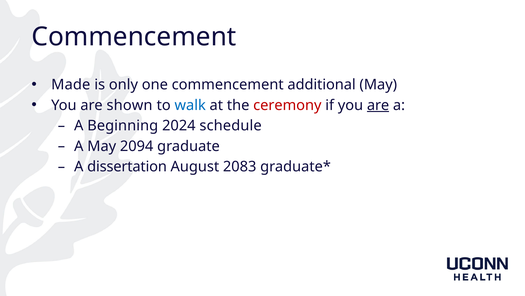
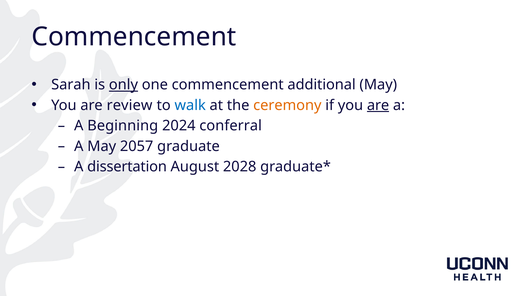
Made: Made -> Sarah
only underline: none -> present
shown: shown -> review
ceremony colour: red -> orange
schedule: schedule -> conferral
2094: 2094 -> 2057
2083: 2083 -> 2028
